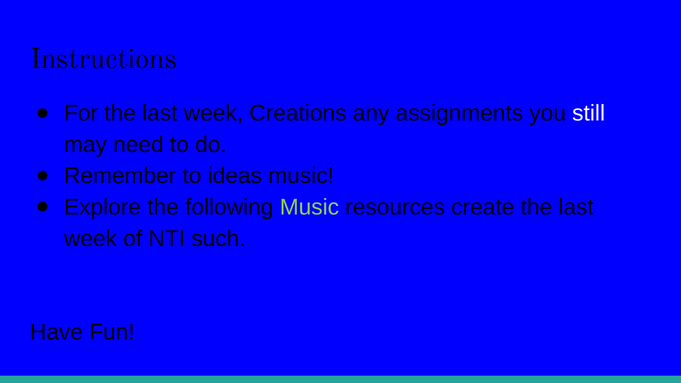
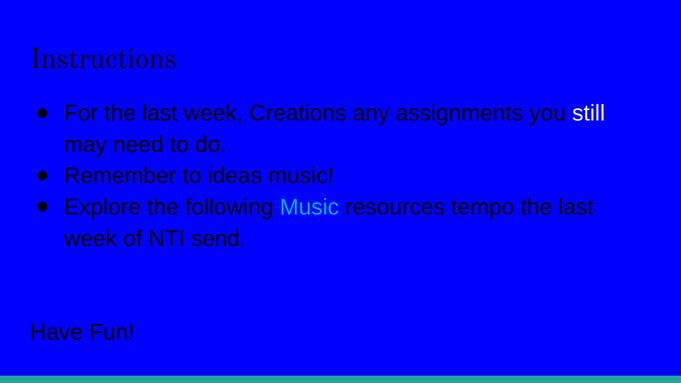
Music at (309, 207) colour: light green -> light blue
create: create -> tempo
such: such -> send
